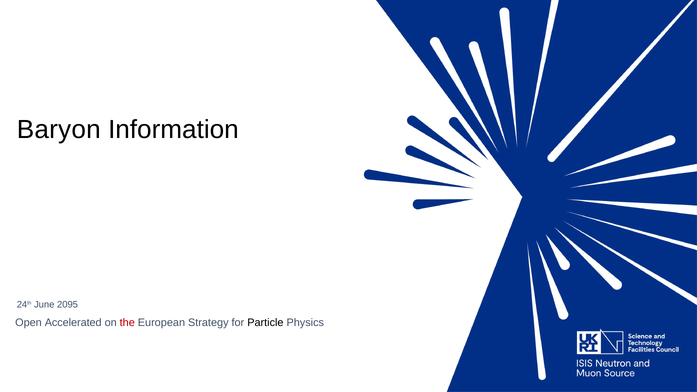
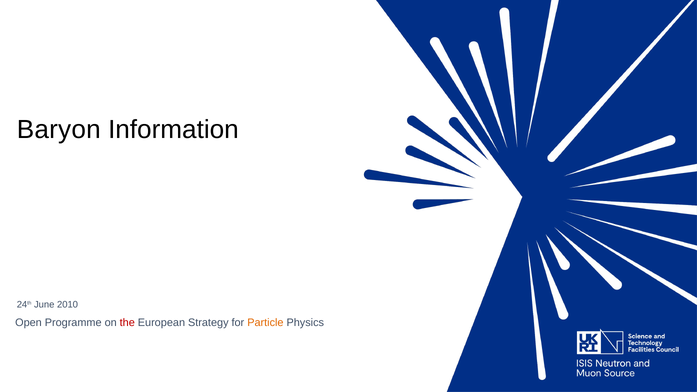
2095: 2095 -> 2010
Accelerated: Accelerated -> Programme
Particle colour: black -> orange
